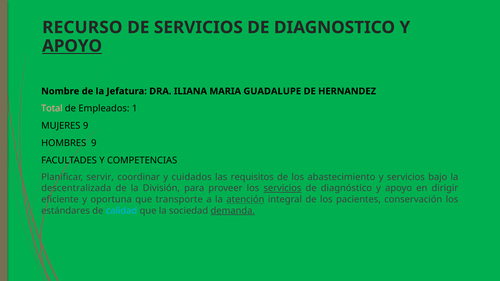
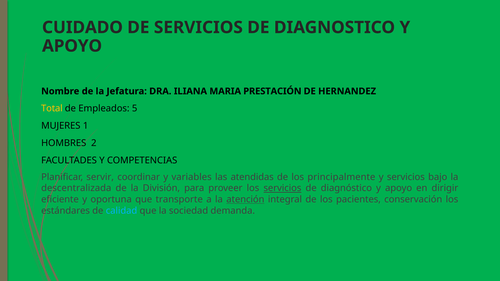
RECURSO: RECURSO -> CUIDADO
APOYO at (72, 46) underline: present -> none
GUADALUPE: GUADALUPE -> PRESTACIÓN
Total colour: pink -> yellow
1: 1 -> 5
MUJERES 9: 9 -> 1
HOMBRES 9: 9 -> 2
cuidados: cuidados -> variables
requisitos: requisitos -> atendidas
abastecimiento: abastecimiento -> principalmente
demanda underline: present -> none
